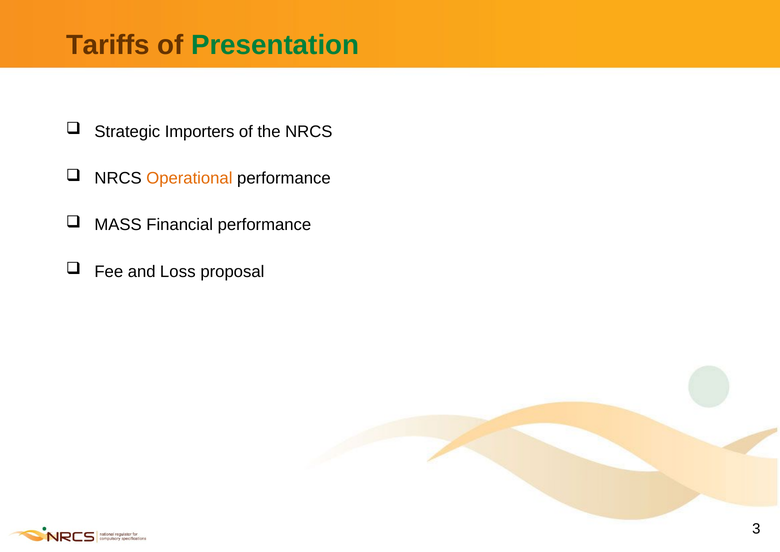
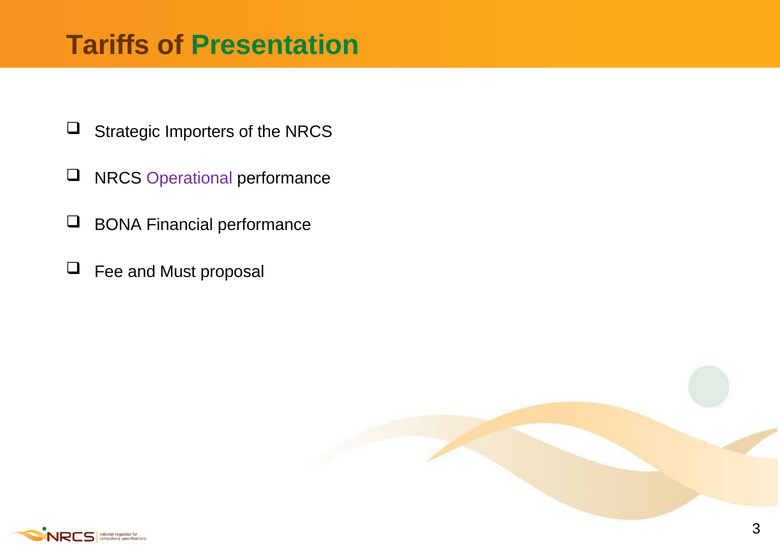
Operational colour: orange -> purple
MASS: MASS -> BONA
Loss: Loss -> Must
